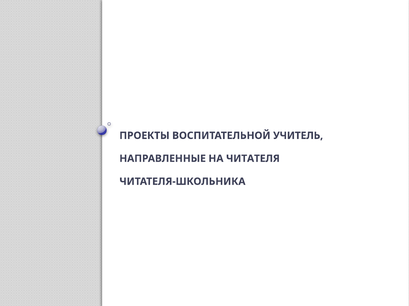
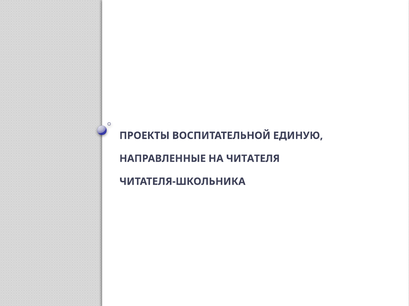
УЧИТЕЛЬ: УЧИТЕЛЬ -> ЕДИНУЮ
